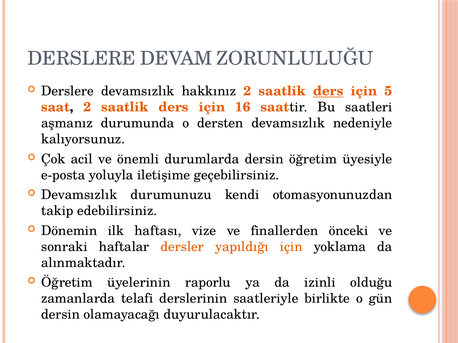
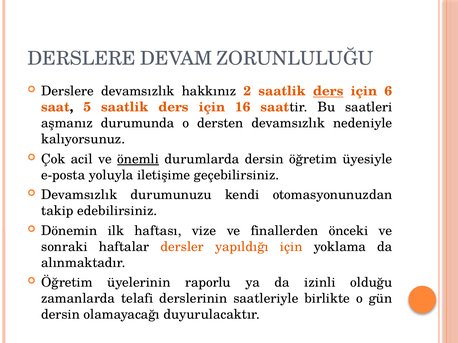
5: 5 -> 6
saat 2: 2 -> 5
önemli underline: none -> present
